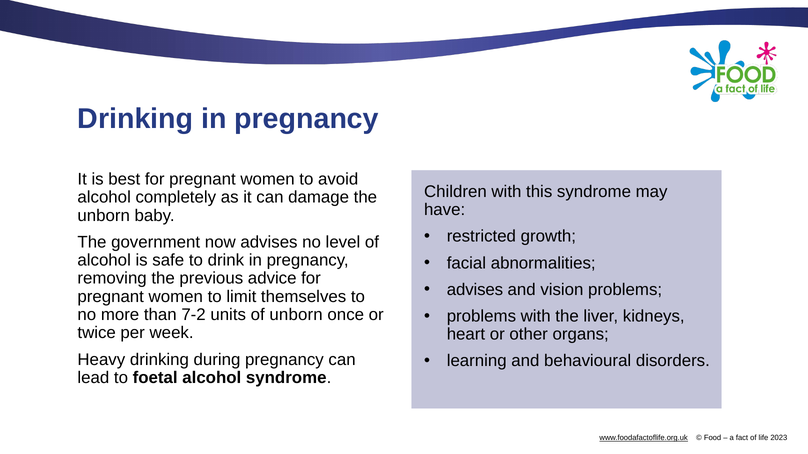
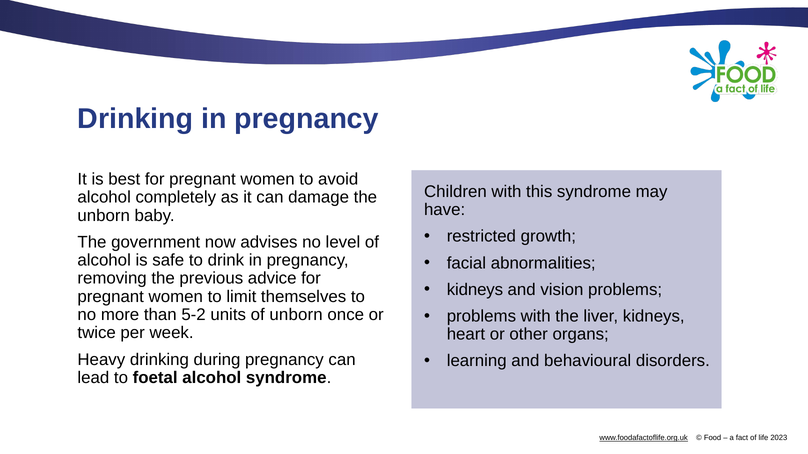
advises at (475, 290): advises -> kidneys
7-2: 7-2 -> 5-2
